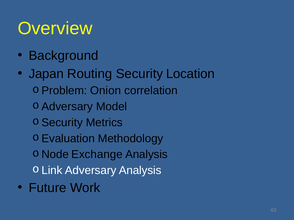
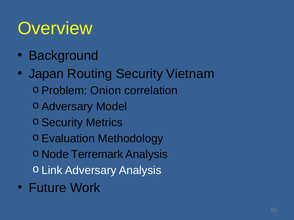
Location: Location -> Vietnam
Exchange: Exchange -> Terremark
